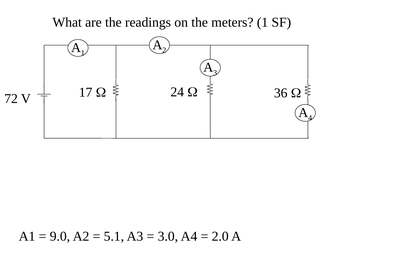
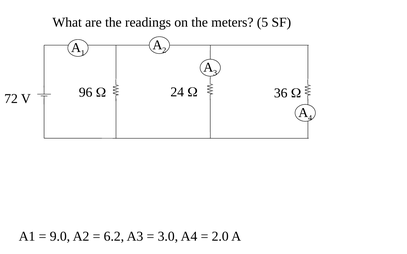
meters 1: 1 -> 5
17: 17 -> 96
5.1: 5.1 -> 6.2
